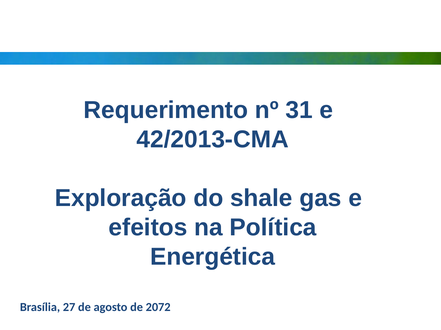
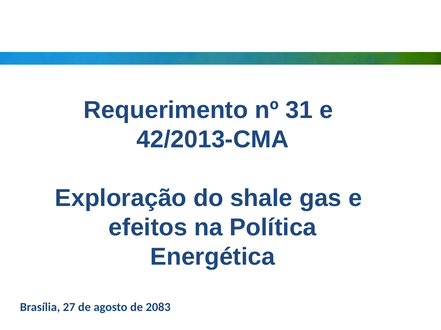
2072: 2072 -> 2083
